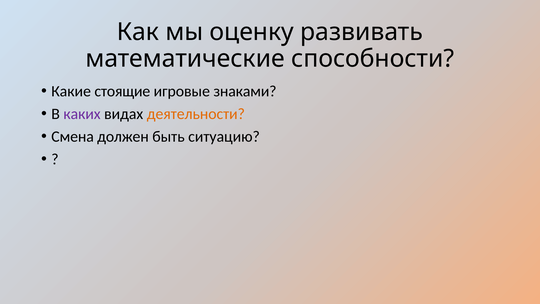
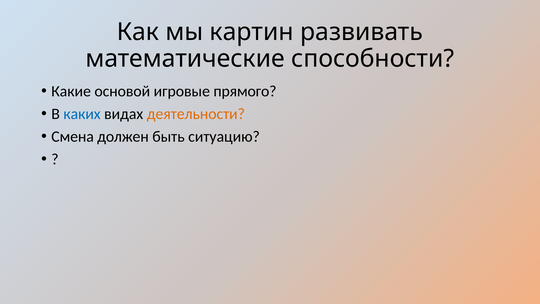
оценку: оценку -> картин
стоящие: стоящие -> основой
знаками: знаками -> прямого
каких colour: purple -> blue
